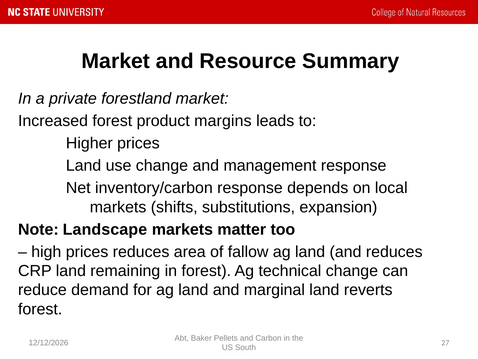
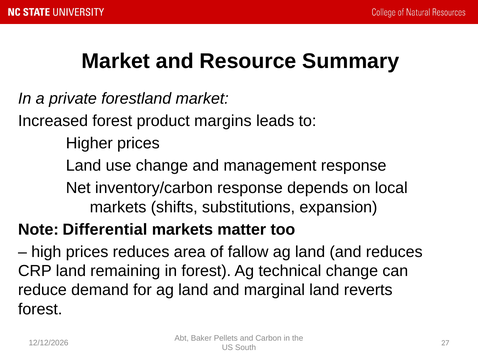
Landscape: Landscape -> Differential
